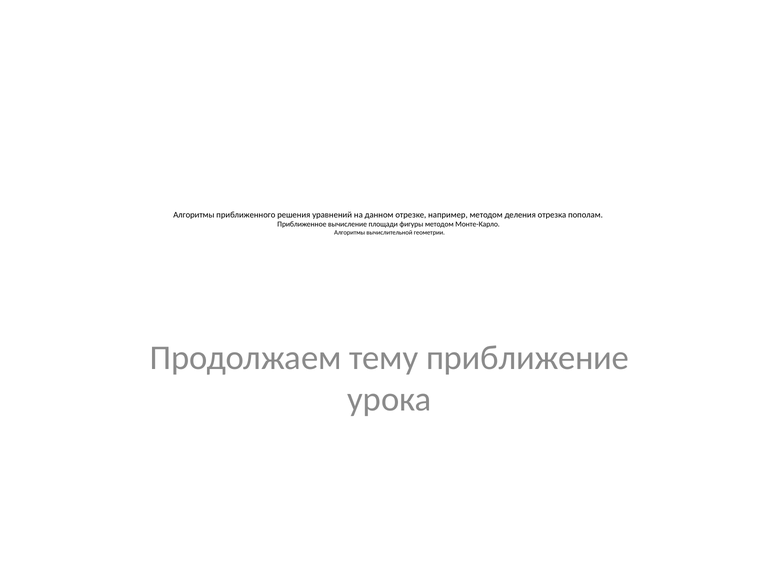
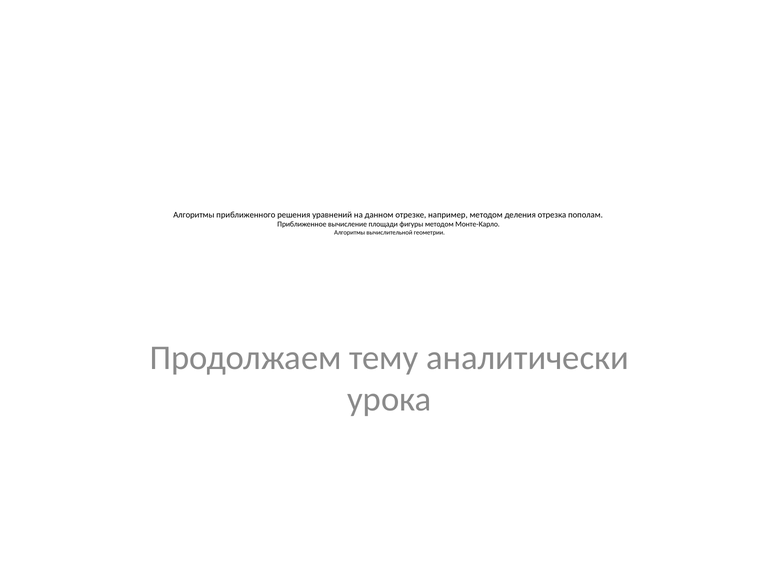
приближение: приближение -> аналитически
